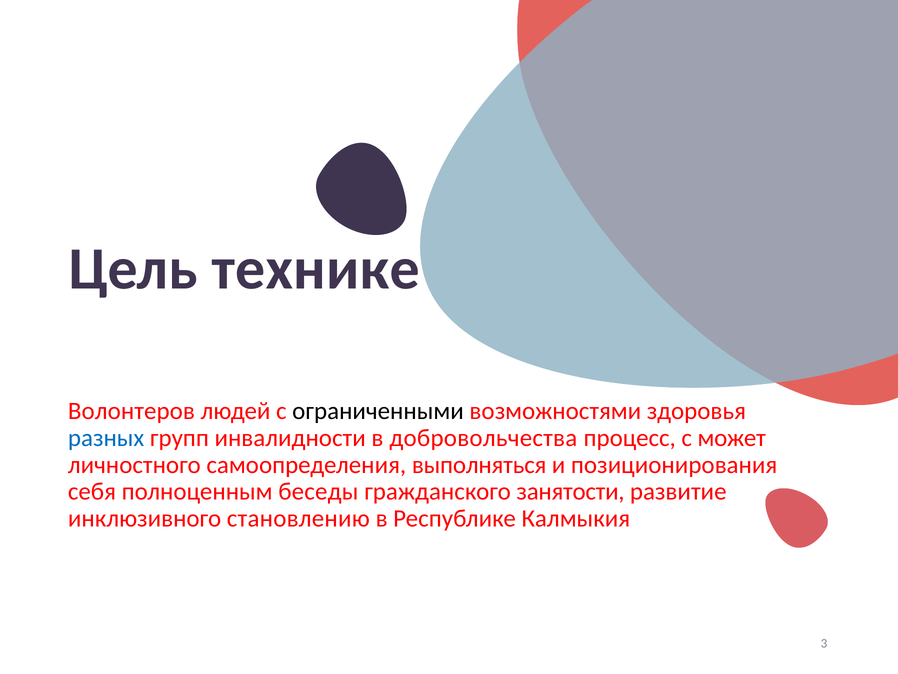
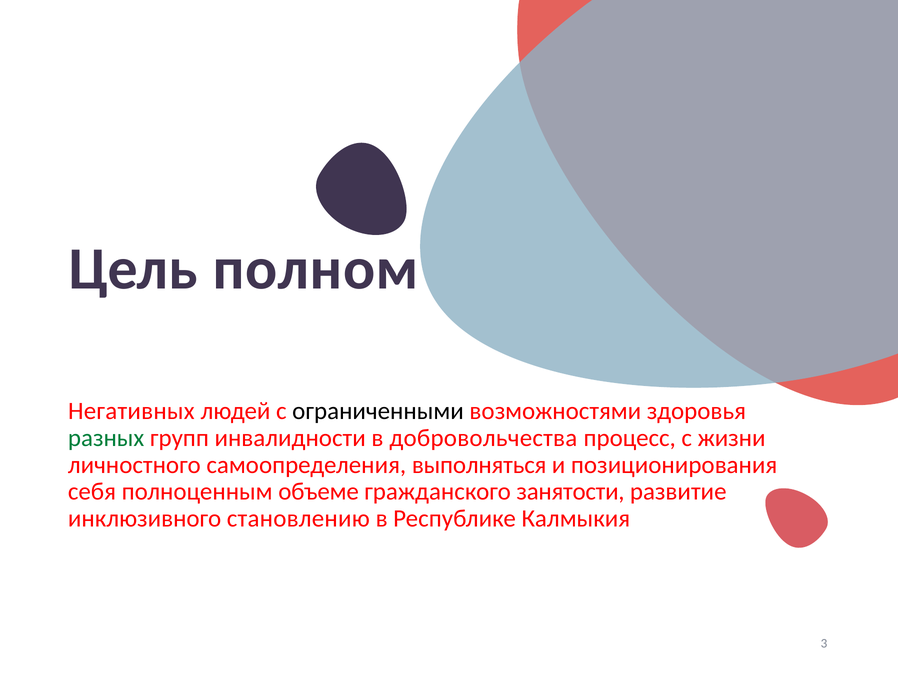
технике: технике -> полном
Волонтеров: Волонтеров -> Негативных
разных colour: blue -> green
может: может -> жизни
беседы: беседы -> объеме
